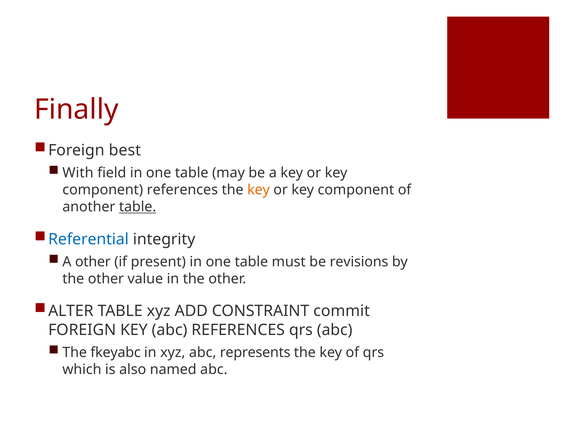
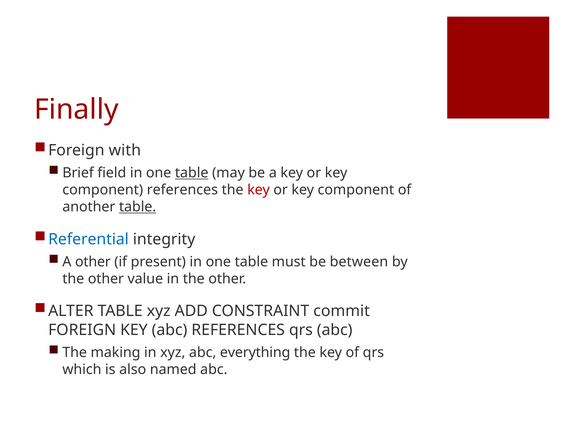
best: best -> with
With: With -> Brief
table at (192, 173) underline: none -> present
key at (259, 190) colour: orange -> red
revisions: revisions -> between
fkeyabc: fkeyabc -> making
represents: represents -> everything
